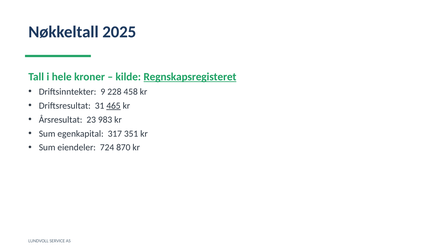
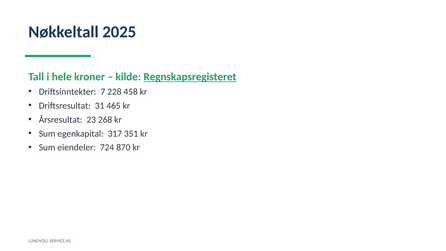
9: 9 -> 7
465 underline: present -> none
983: 983 -> 268
